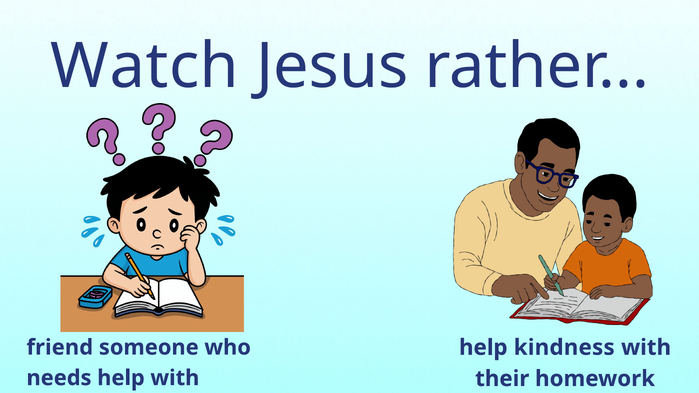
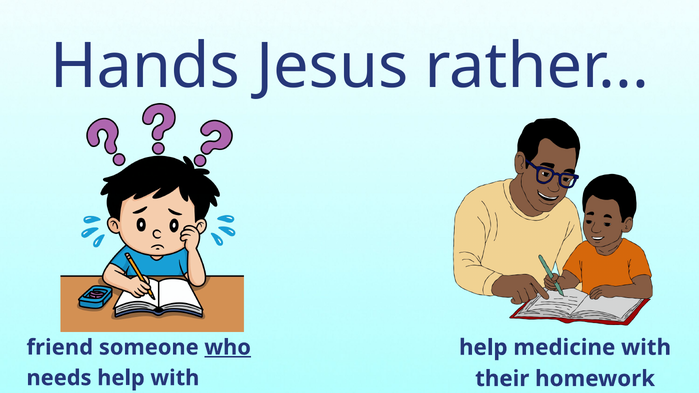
Watch: Watch -> Hands
who underline: none -> present
kindness: kindness -> medicine
